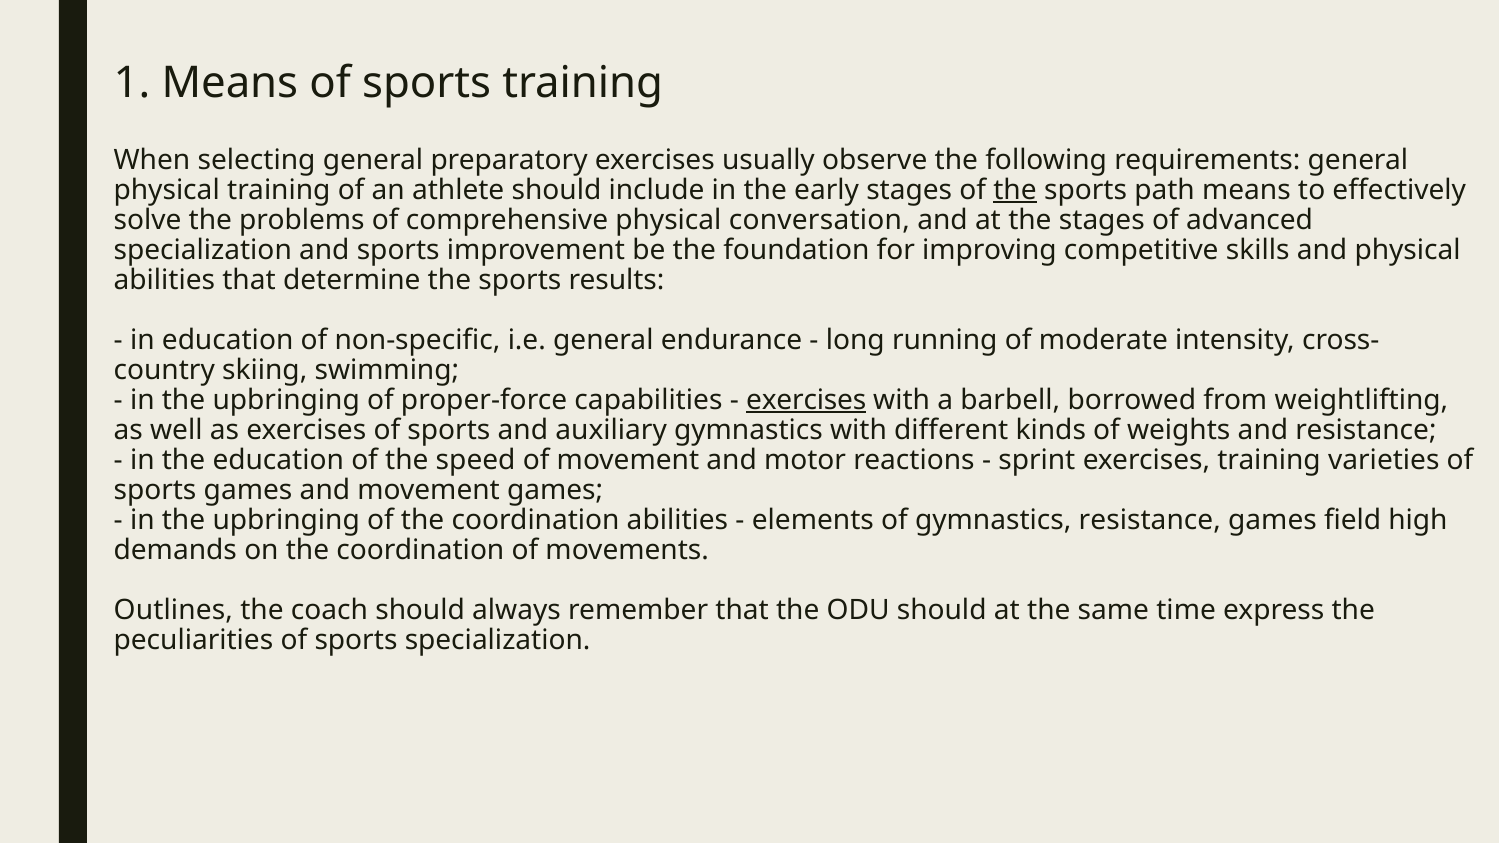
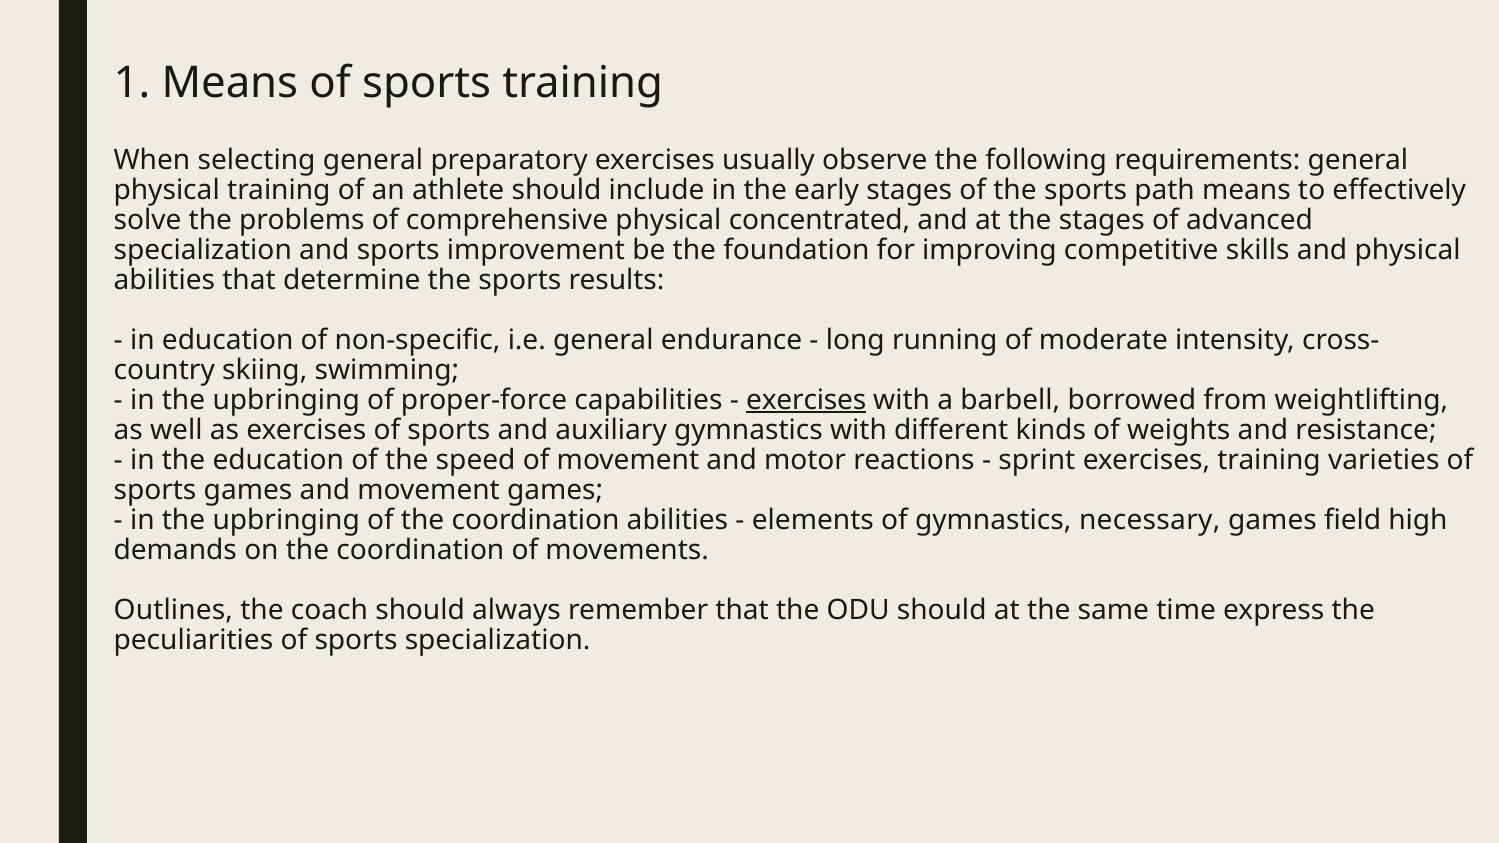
the at (1015, 190) underline: present -> none
conversation: conversation -> concentrated
gymnastics resistance: resistance -> necessary
